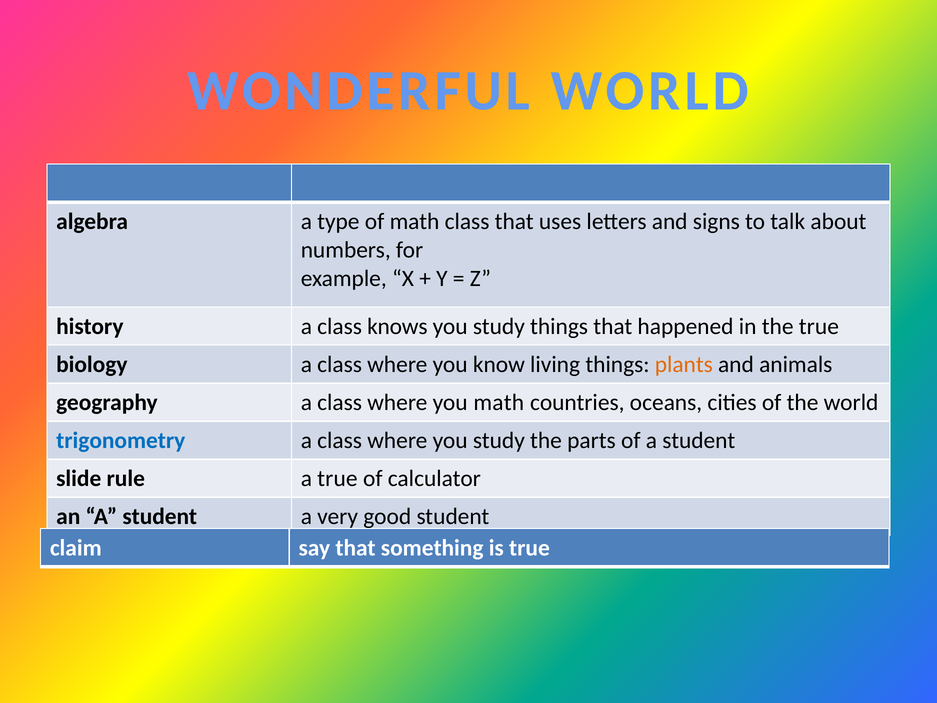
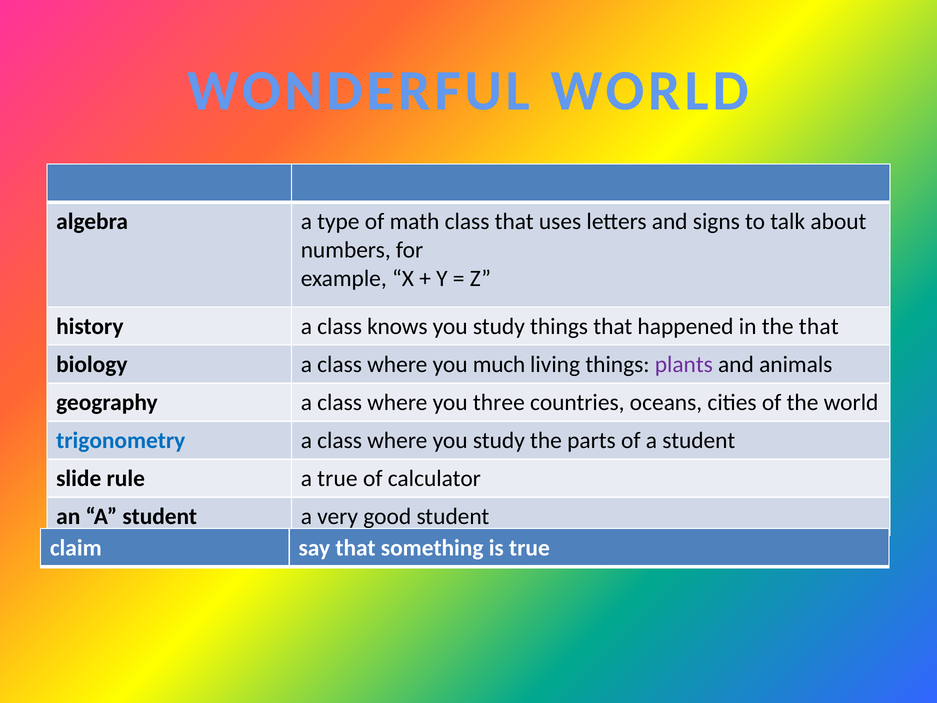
the true: true -> that
know: know -> much
plants colour: orange -> purple
you math: math -> three
